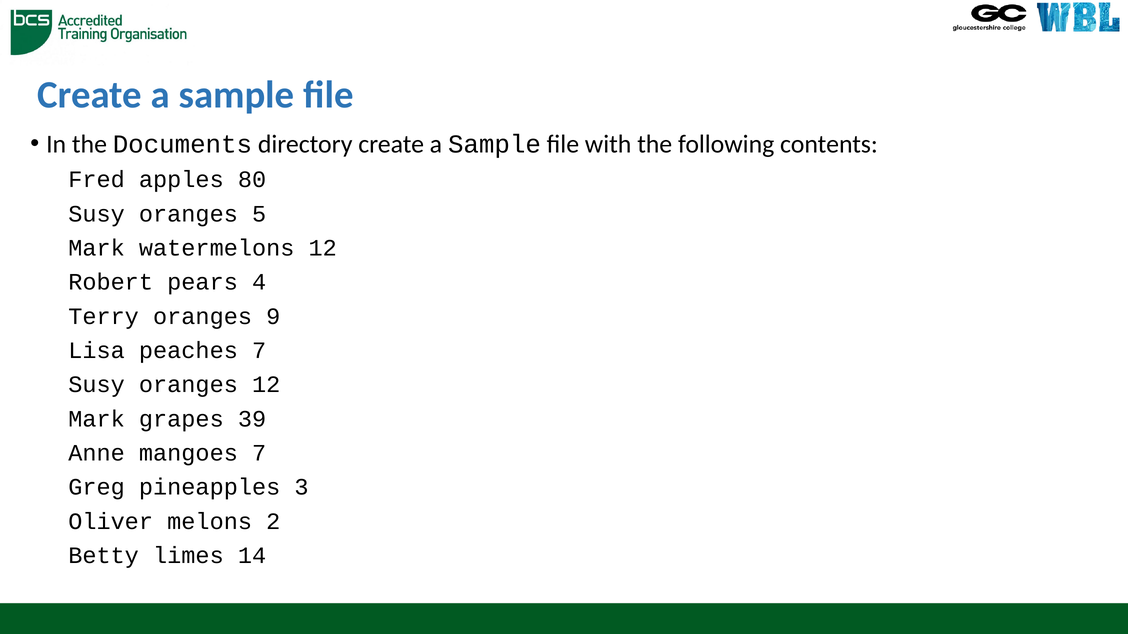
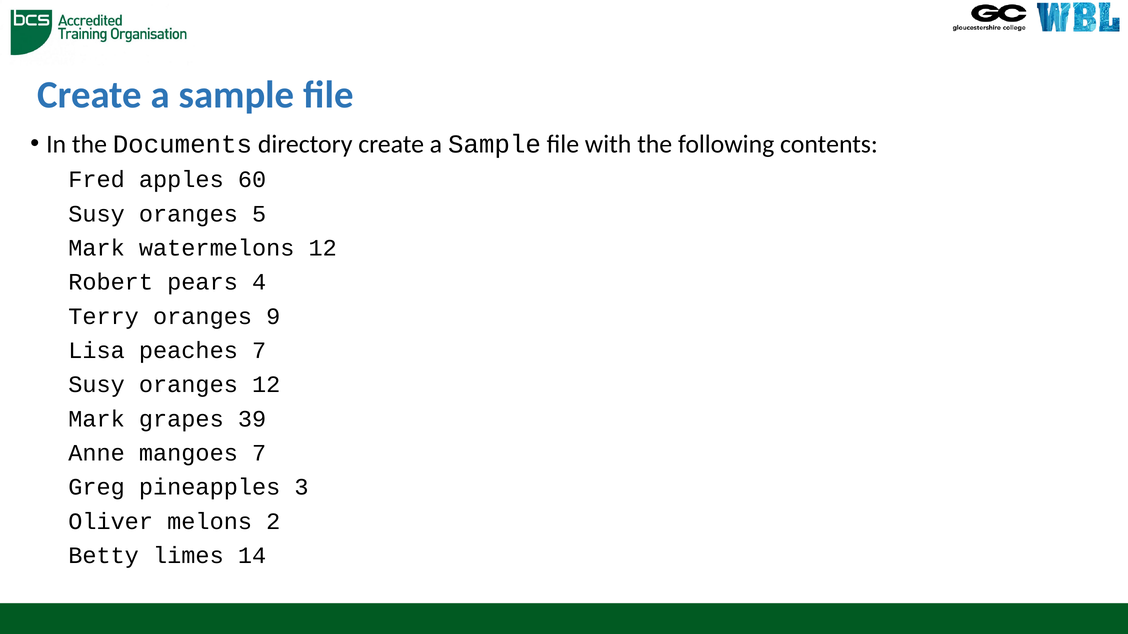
80: 80 -> 60
